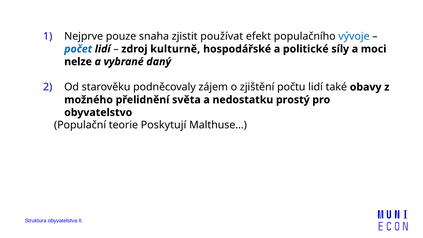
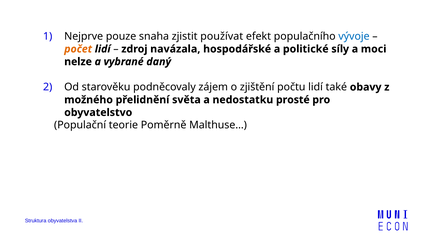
počet colour: blue -> orange
kulturně: kulturně -> navázala
prostý: prostý -> prosté
Poskytují: Poskytují -> Poměrně
